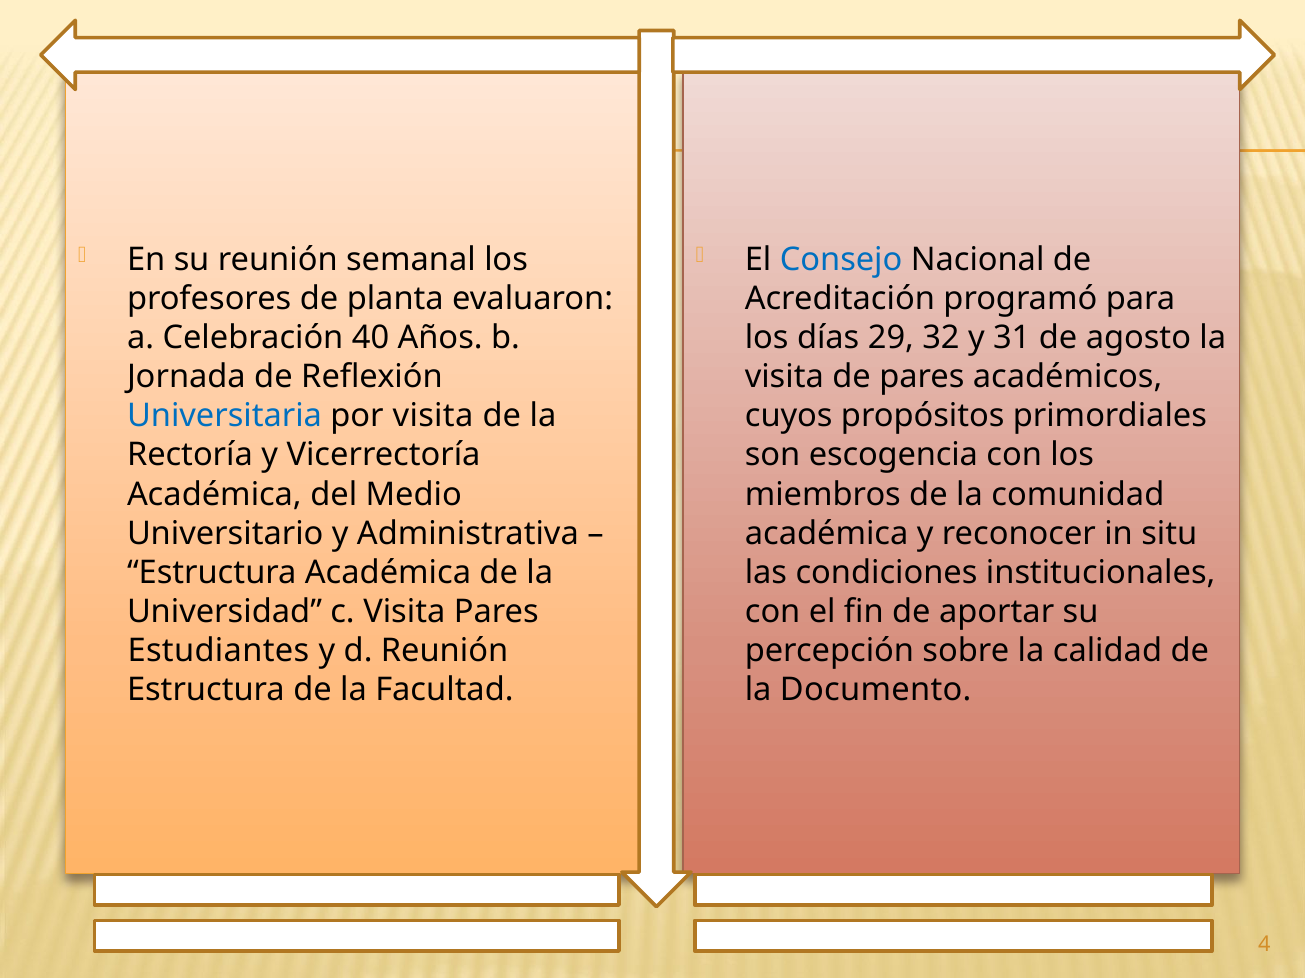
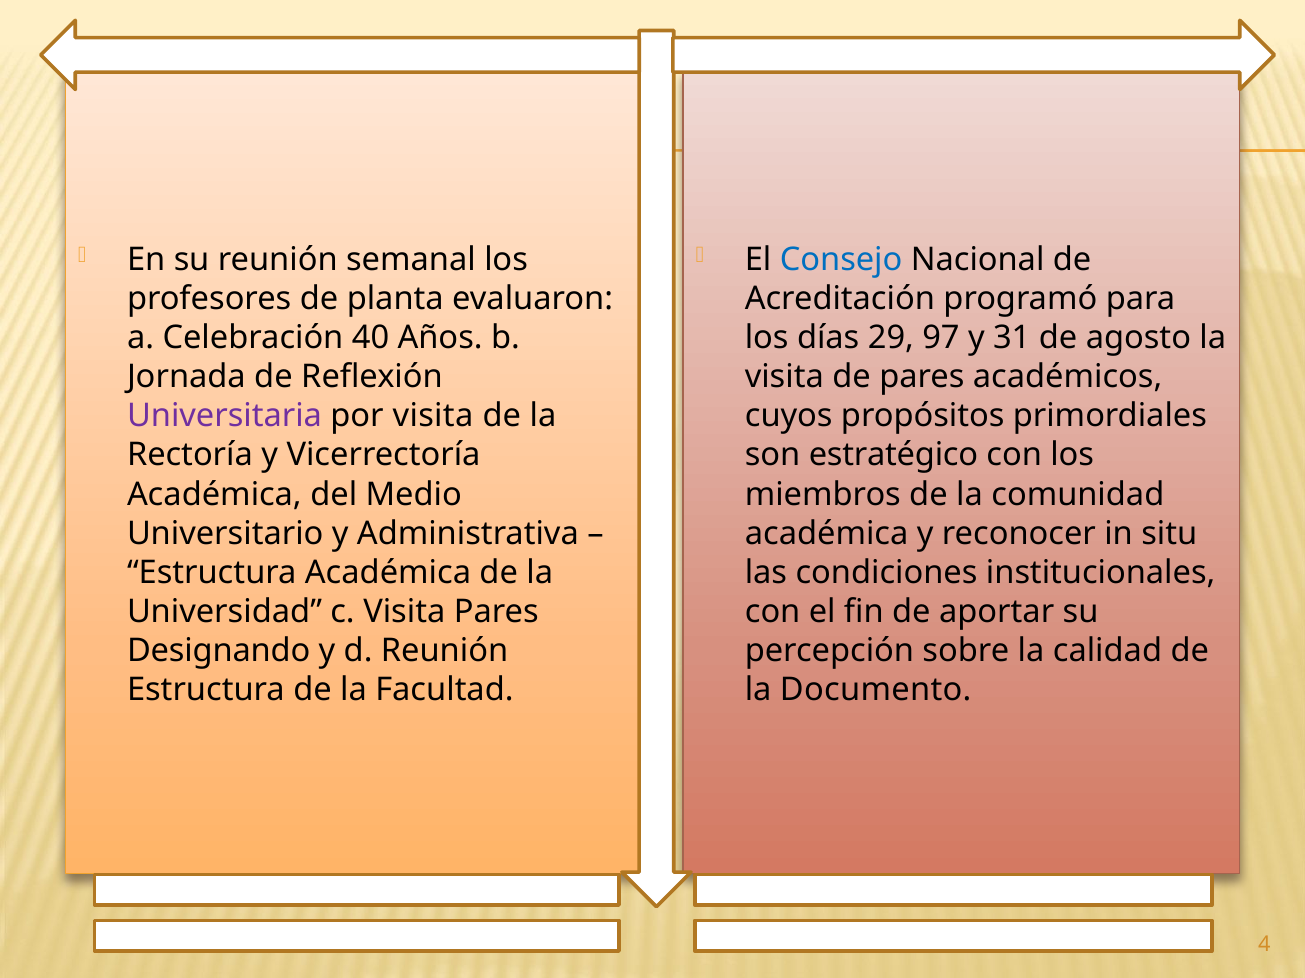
32: 32 -> 97
Universitaria colour: blue -> purple
escogencia: escogencia -> estratégico
Estudiantes: Estudiantes -> Designando
